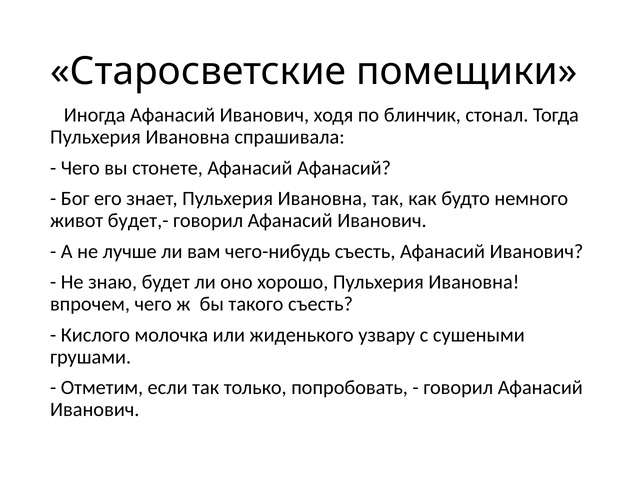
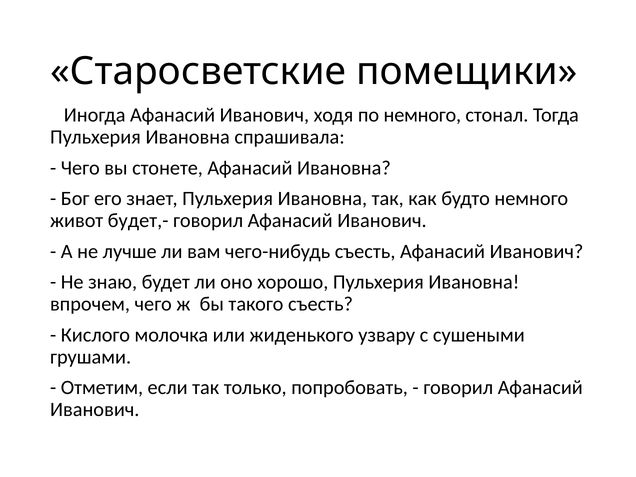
по блинчик: блинчик -> немного
Афанасий Афанасий: Афанасий -> Ивановна
